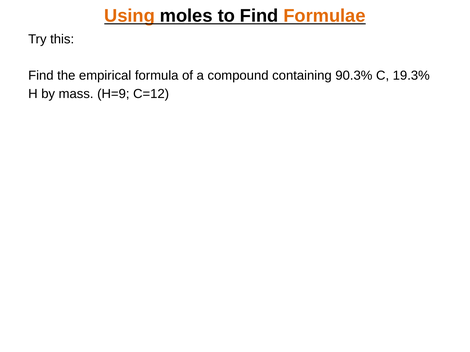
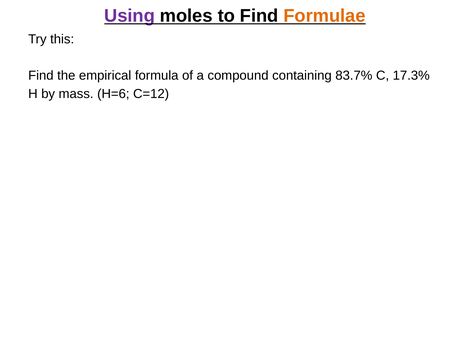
Using colour: orange -> purple
90.3%: 90.3% -> 83.7%
19.3%: 19.3% -> 17.3%
H=9: H=9 -> H=6
